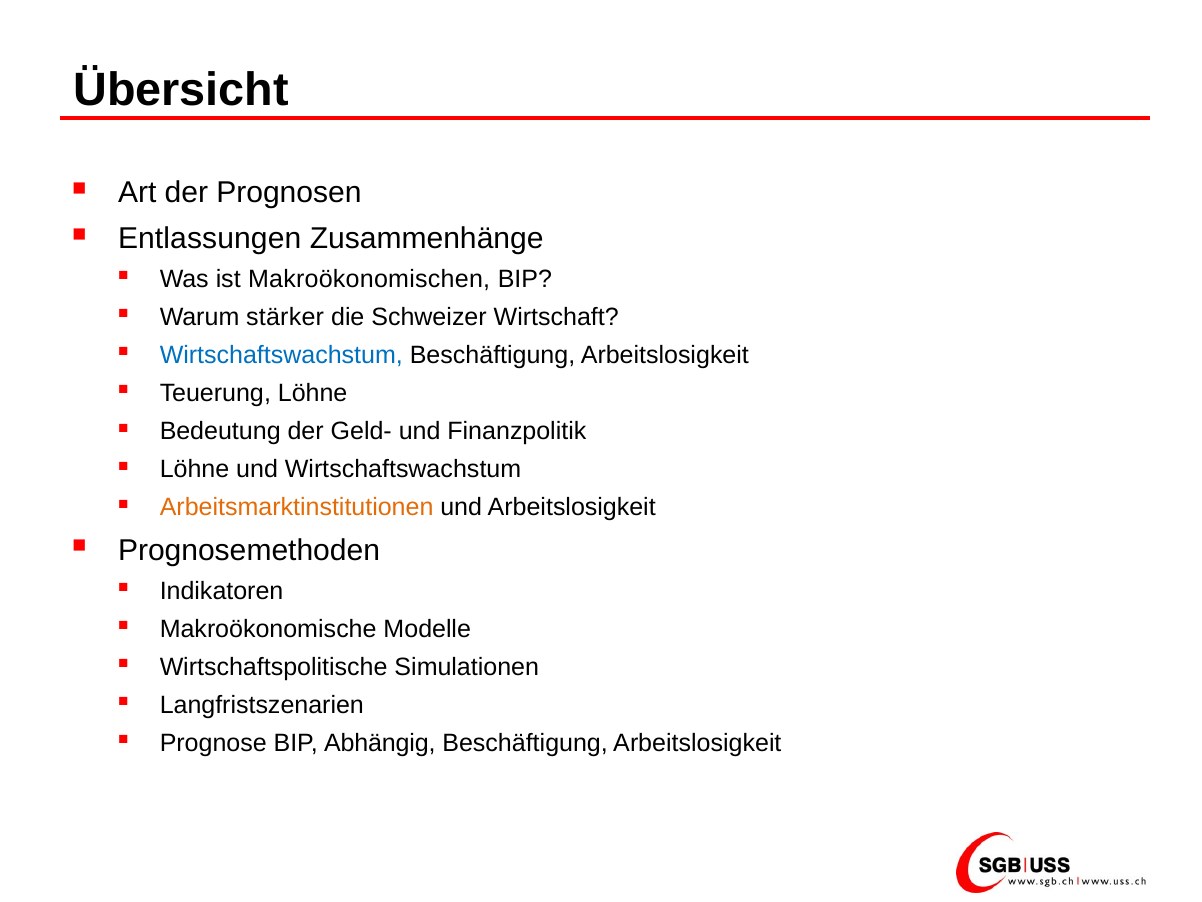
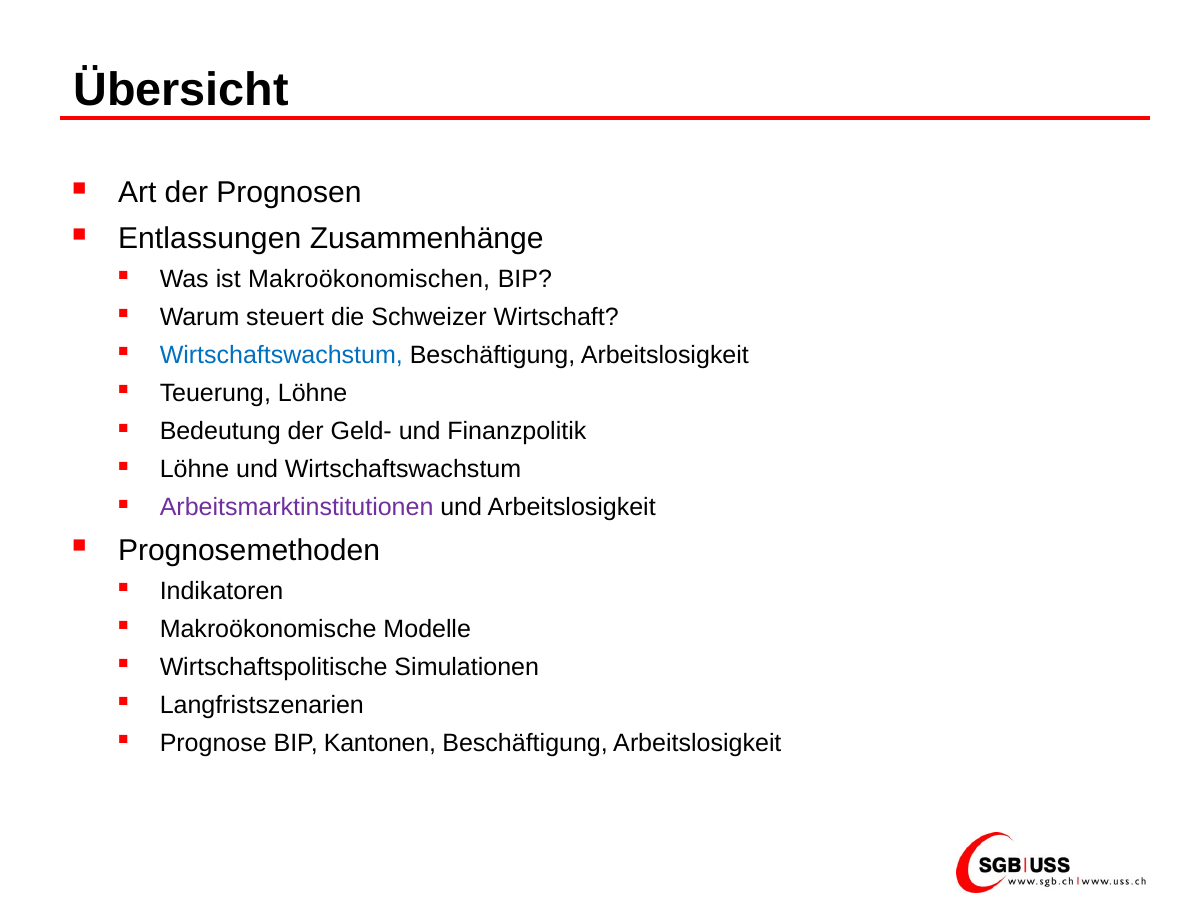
stärker: stärker -> steuert
Arbeitsmarktinstitutionen colour: orange -> purple
Abhängig: Abhängig -> Kantonen
